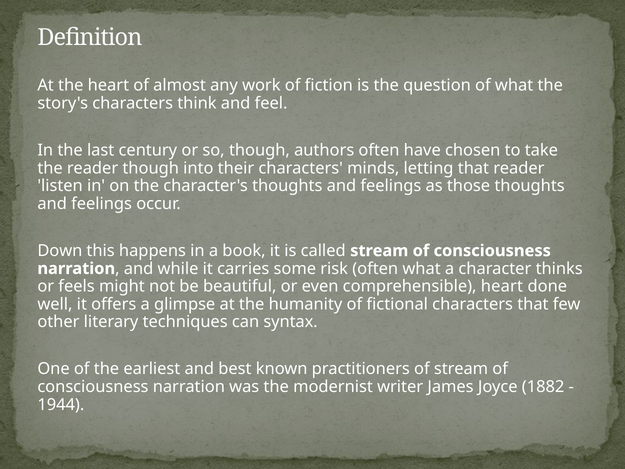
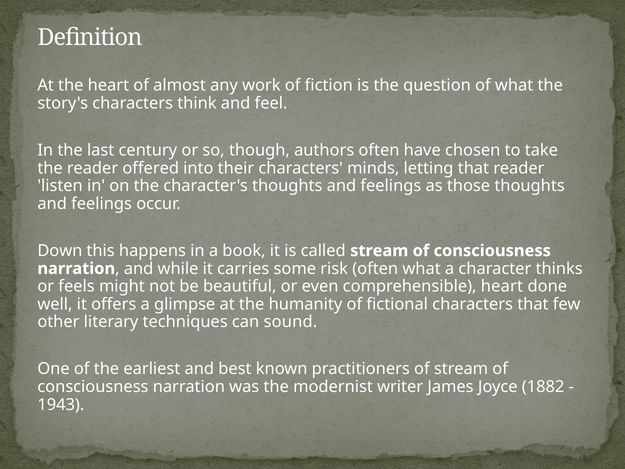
reader though: though -> offered
syntax: syntax -> sound
1944: 1944 -> 1943
